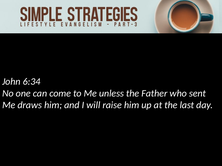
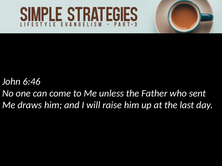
6:34: 6:34 -> 6:46
